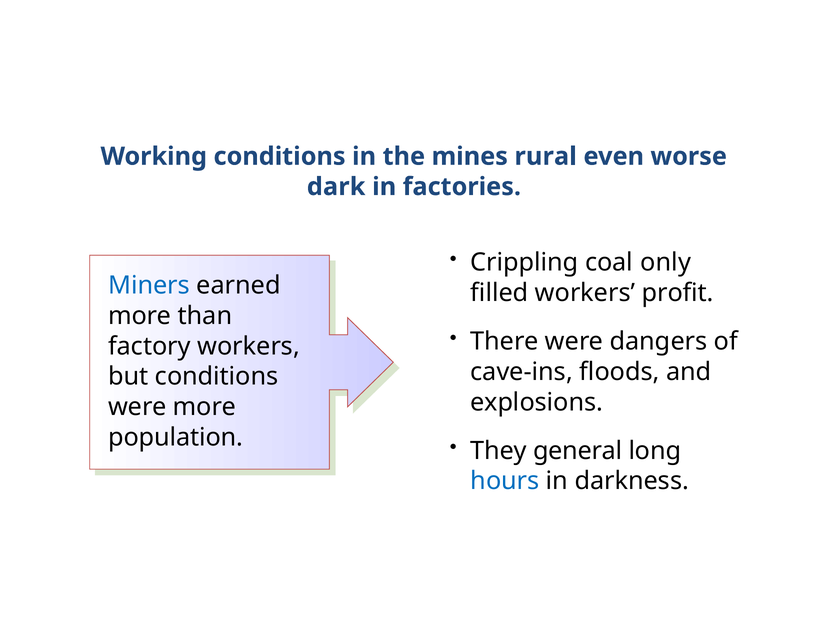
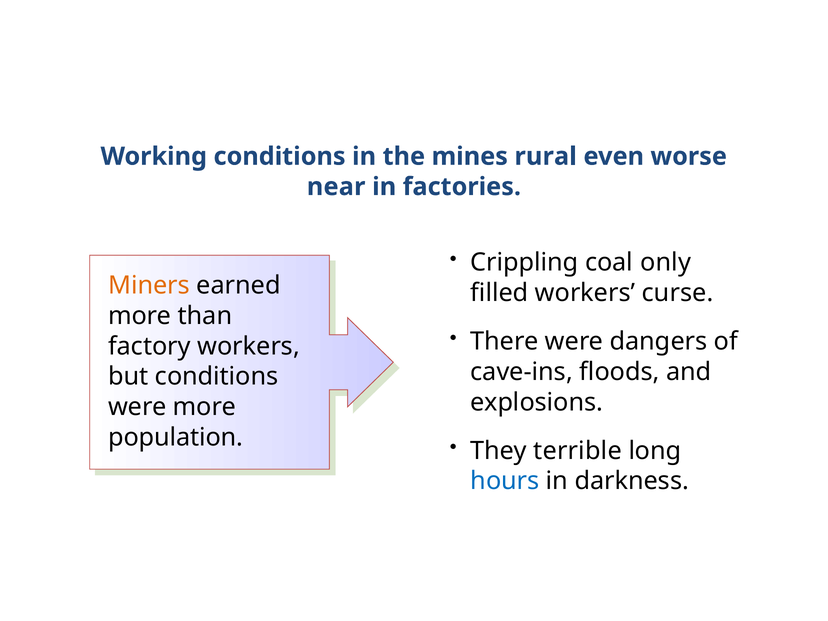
dark: dark -> near
Miners colour: blue -> orange
profit: profit -> curse
general: general -> terrible
